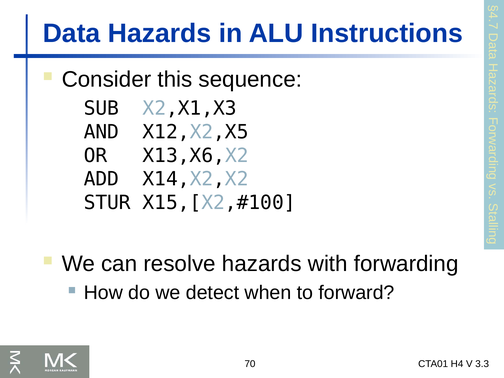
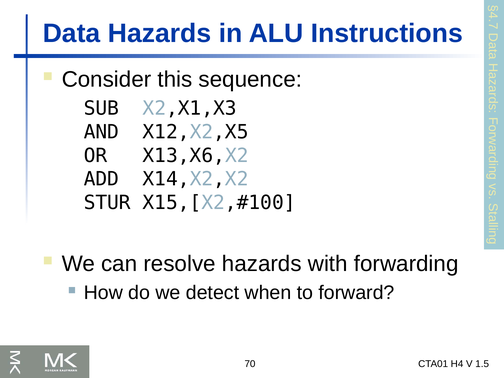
3.3: 3.3 -> 1.5
